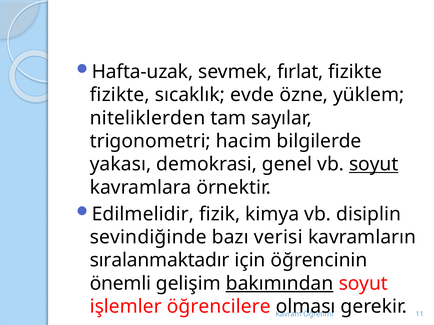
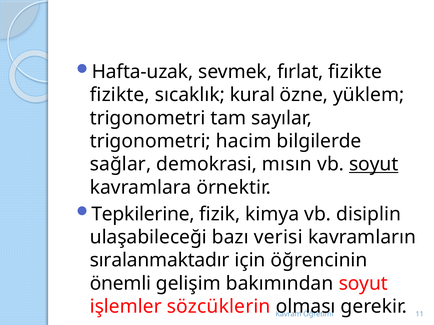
evde: evde -> kural
niteliklerden at (148, 118): niteliklerden -> trigonometri
yakası: yakası -> sağlar
genel: genel -> mısın
Edilmelidir: Edilmelidir -> Tepkilerine
sevindiğinde: sevindiğinde -> ulaşabileceği
bakımından underline: present -> none
öğrencilere: öğrencilere -> sözcüklerin
